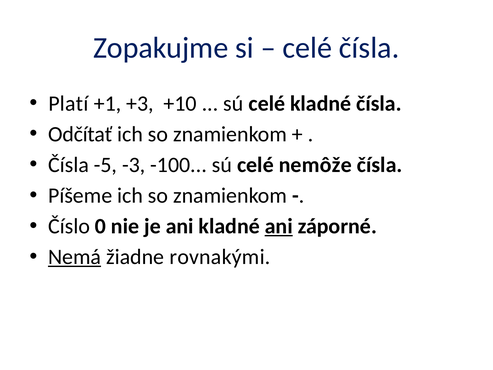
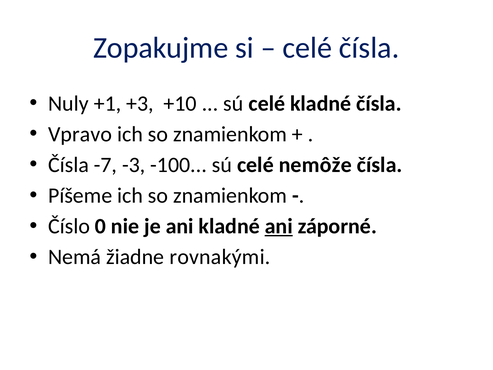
Platí: Platí -> Nuly
Odčítať: Odčítať -> Vpravo
-5: -5 -> -7
Nemá underline: present -> none
